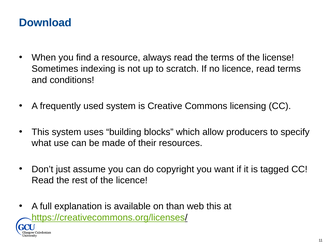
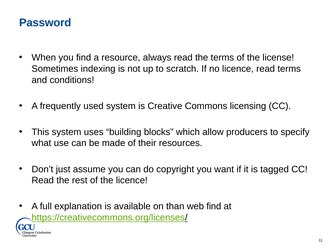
Download: Download -> Password
web this: this -> find
